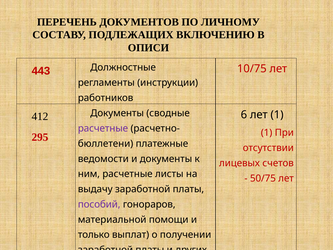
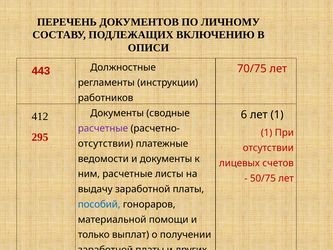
10/75: 10/75 -> 70/75
бюллетени at (106, 144): бюллетени -> отсутствии
пособий colour: purple -> blue
